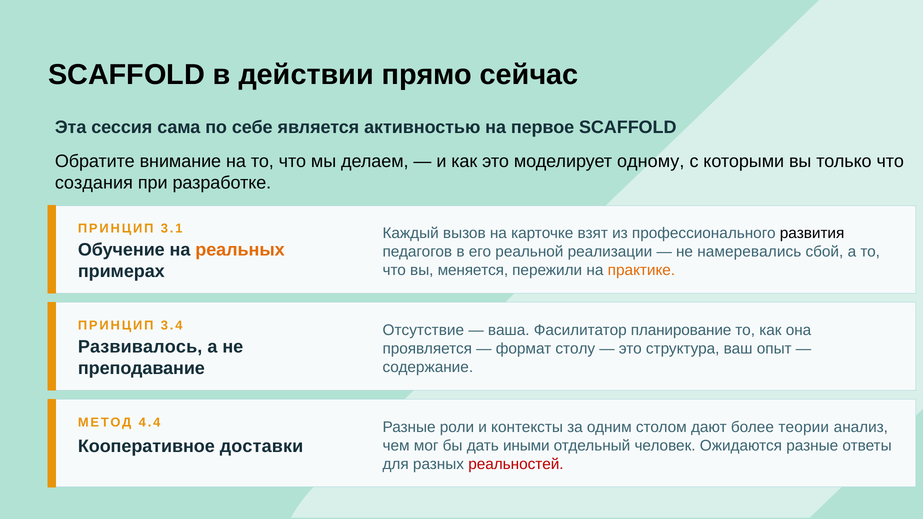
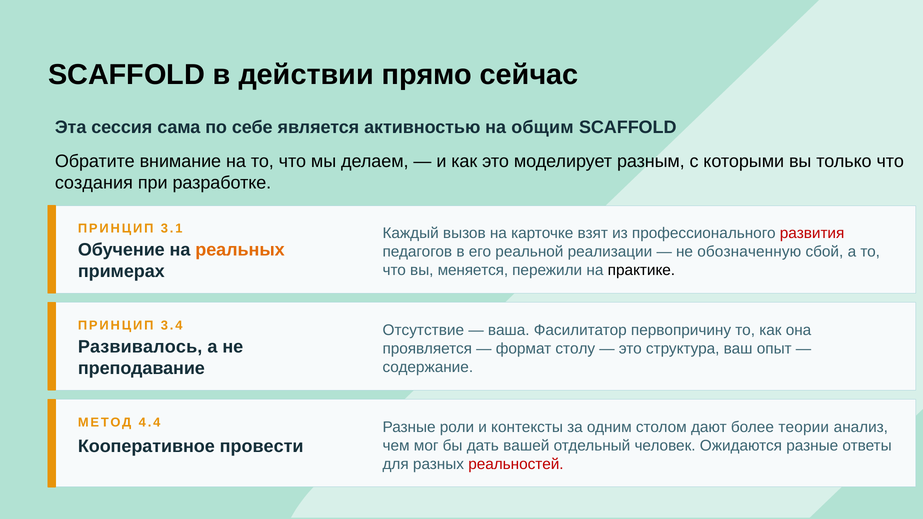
первое: первое -> общим
одному: одному -> разным
развития colour: black -> red
намеревались: намеревались -> обозначенную
практике colour: orange -> black
планирование: планирование -> первопричину
доставки: доставки -> провести
иными: иными -> вашей
